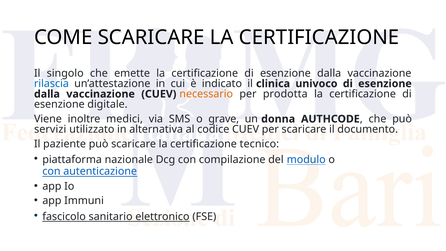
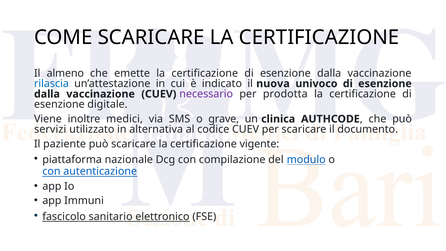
singolo: singolo -> almeno
clinica: clinica -> nuova
necessario colour: orange -> purple
donna: donna -> clinica
tecnico: tecnico -> vigente
